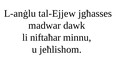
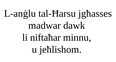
tal-Ejjew: tal-Ejjew -> tal-Ħarsu
